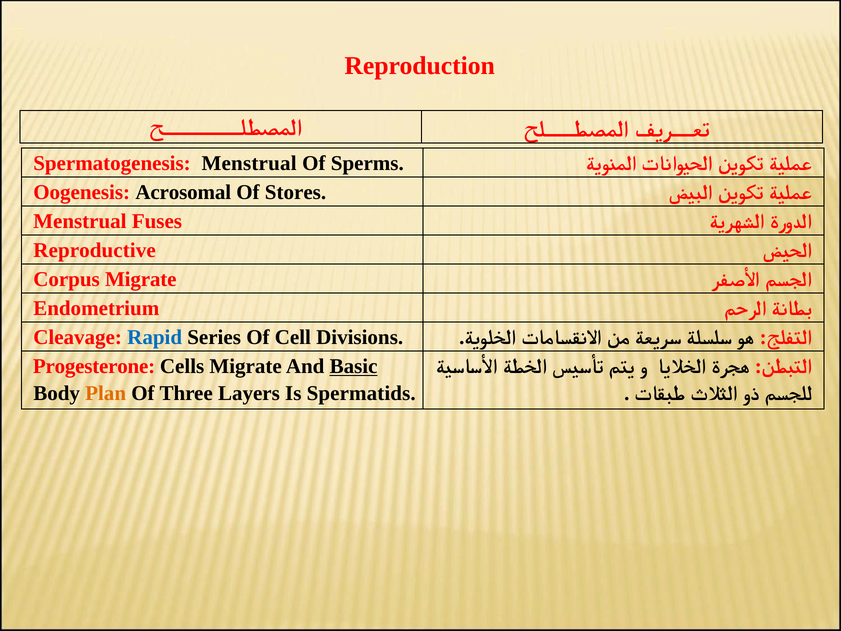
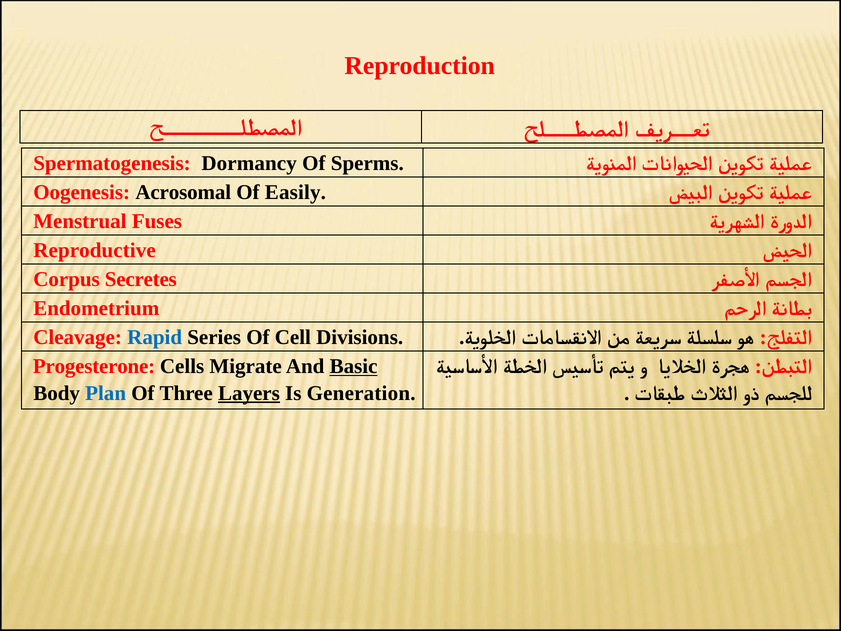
Spermatogenesis Menstrual: Menstrual -> Dormancy
Stores: Stores -> Easily
Corpus Migrate: Migrate -> Secretes
Plan colour: orange -> blue
Layers underline: none -> present
Spermatids: Spermatids -> Generation
